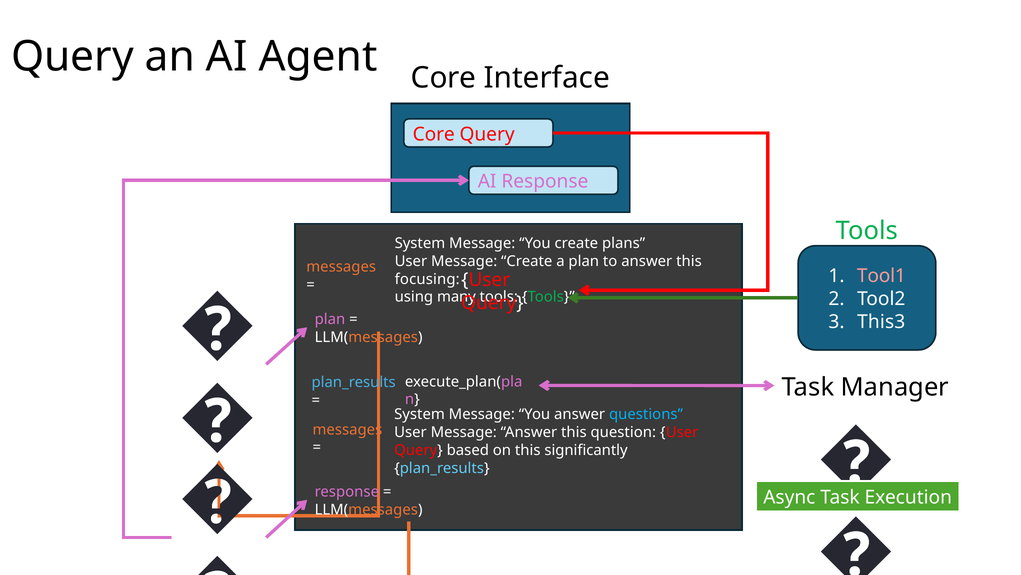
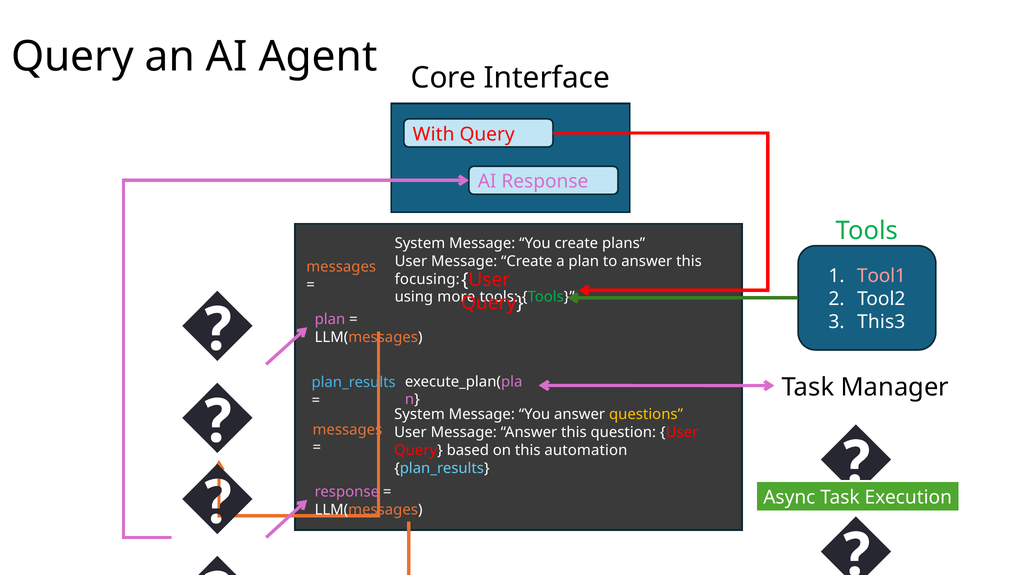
Core at (434, 134): Core -> With
many: many -> more
questions colour: light blue -> yellow
significantly: significantly -> automation
